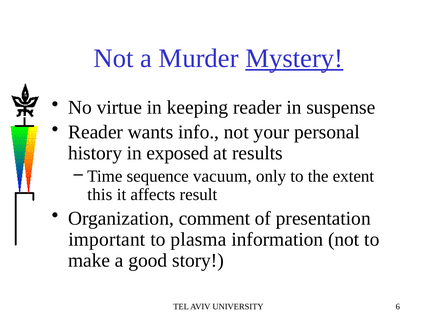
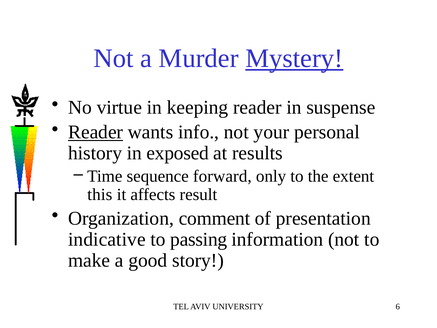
Reader at (96, 132) underline: none -> present
vacuum: vacuum -> forward
important: important -> indicative
plasma: plasma -> passing
